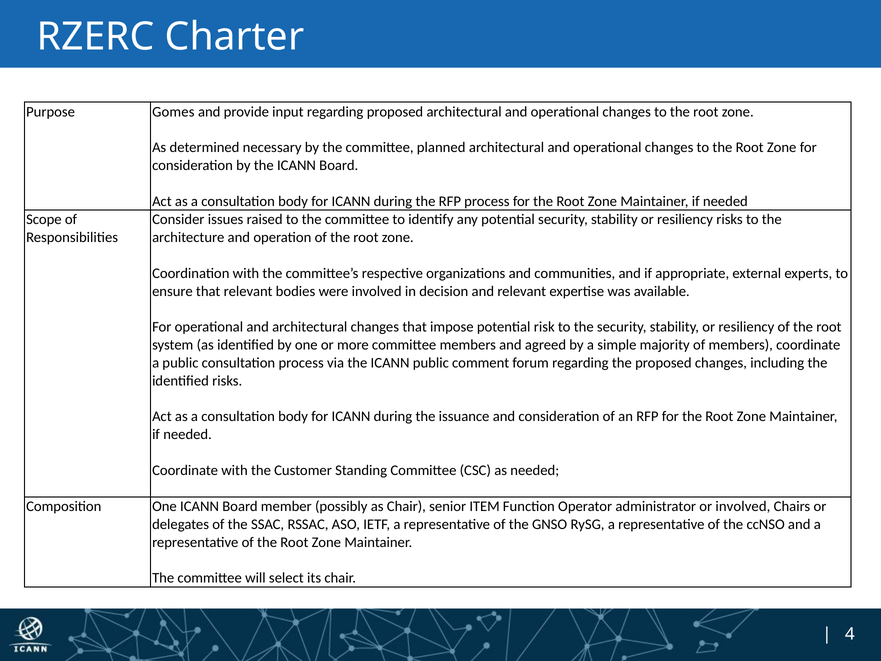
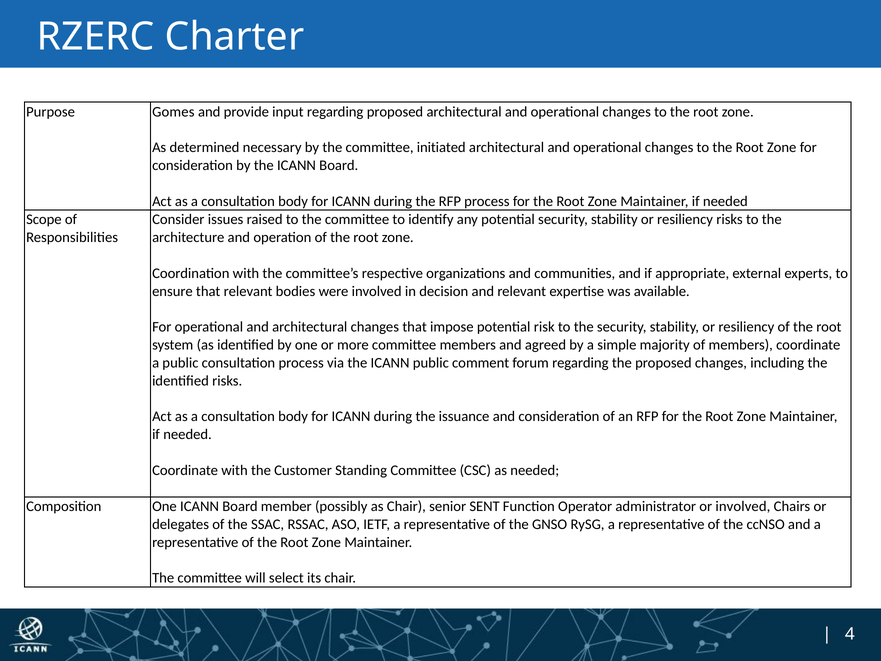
planned: planned -> initiated
ITEM: ITEM -> SENT
